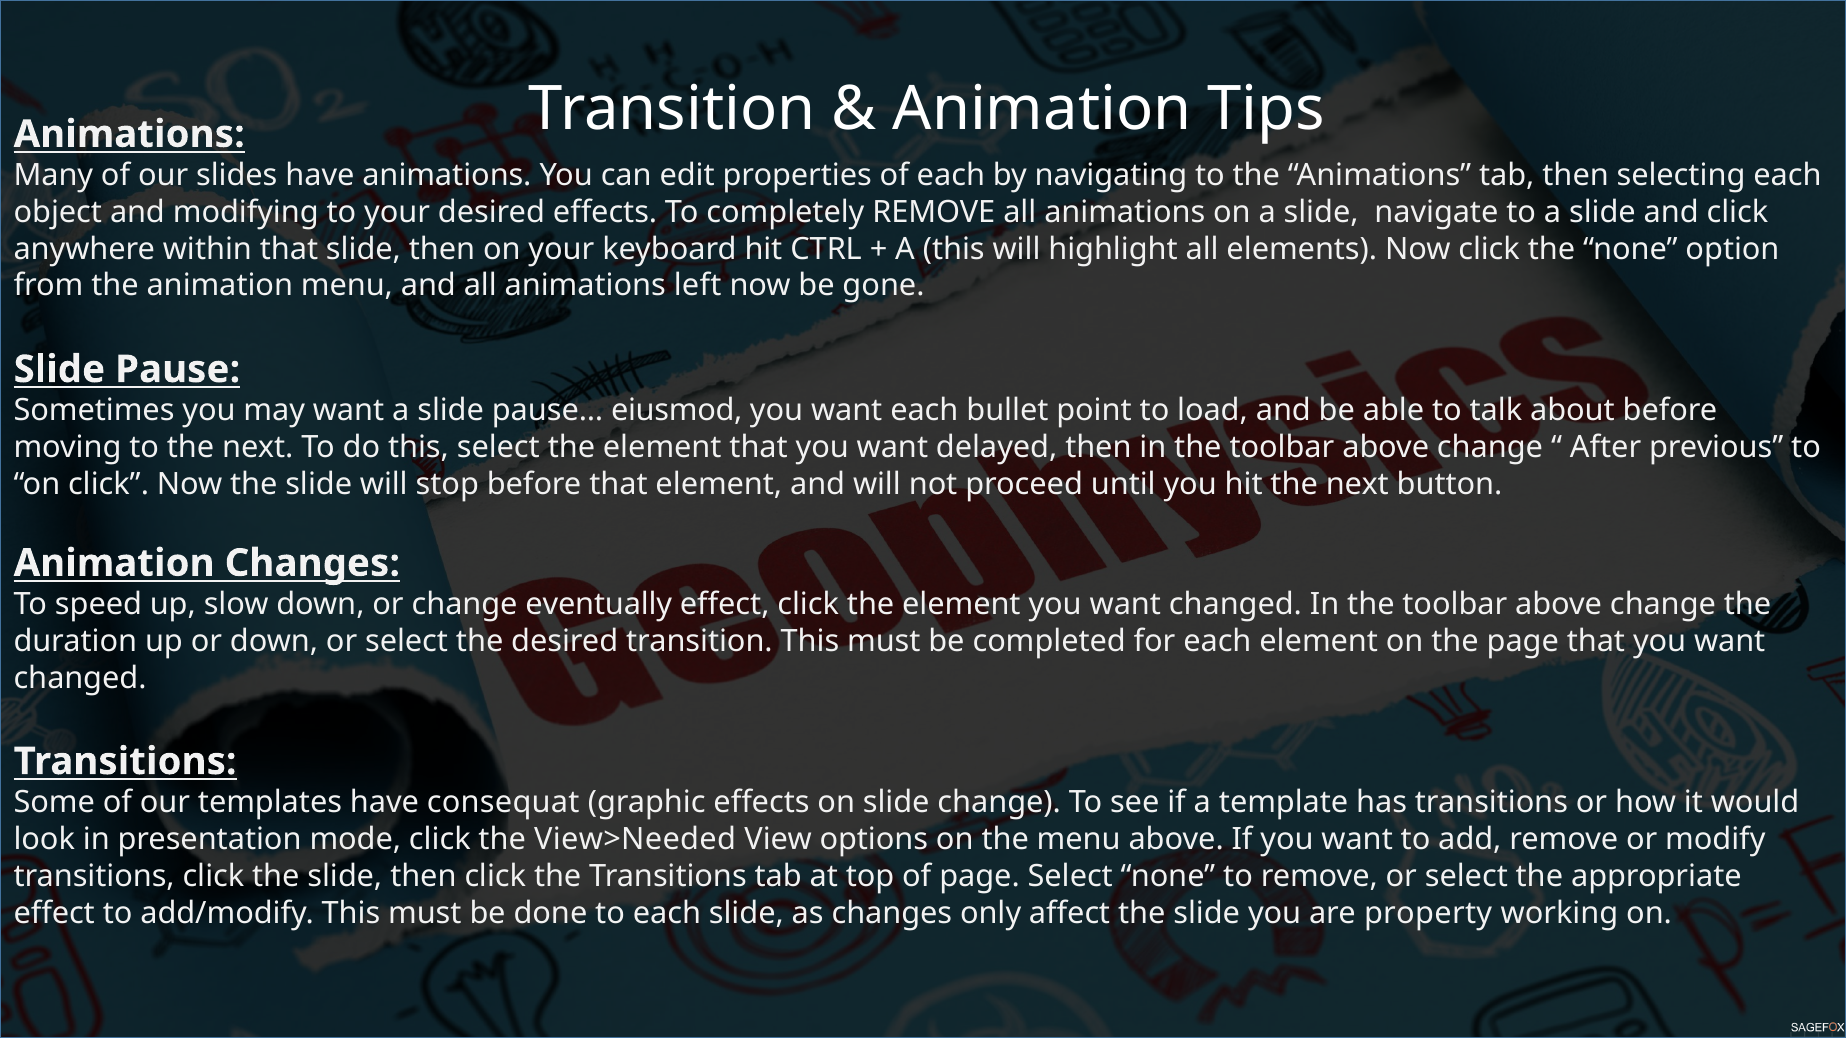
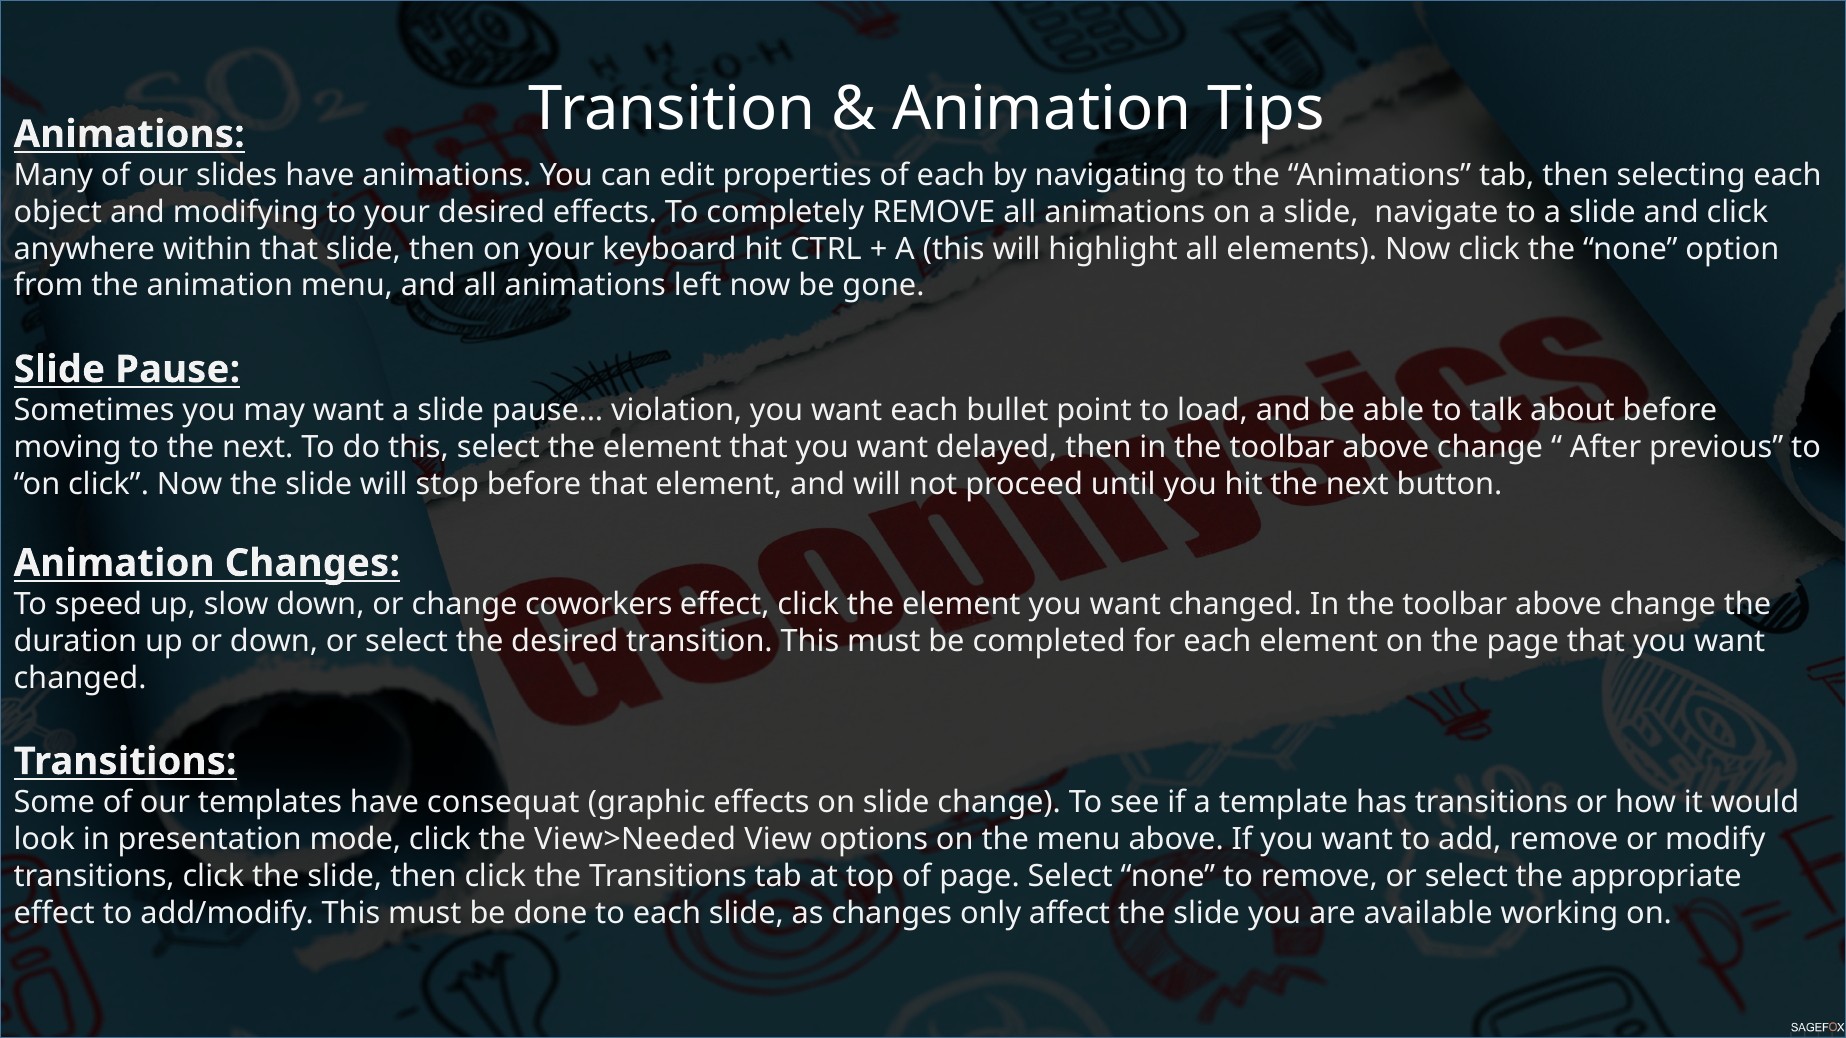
eiusmod: eiusmod -> violation
eventually: eventually -> coworkers
property: property -> available
